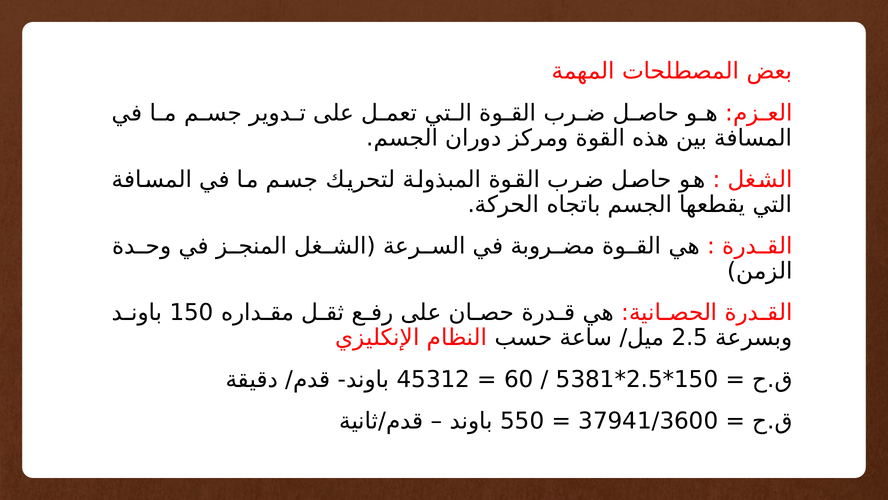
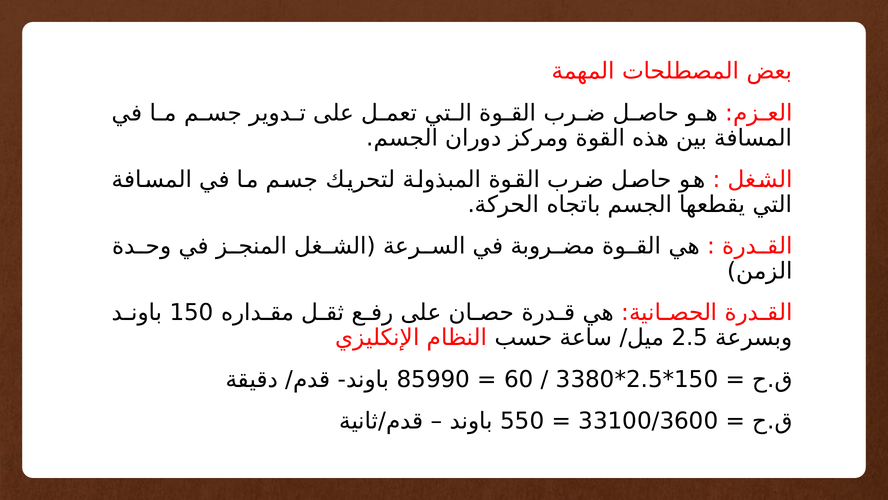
45312: 45312 -> 85990
5381: 5381 -> 3380
37941/3600: 37941/3600 -> 33100/3600
